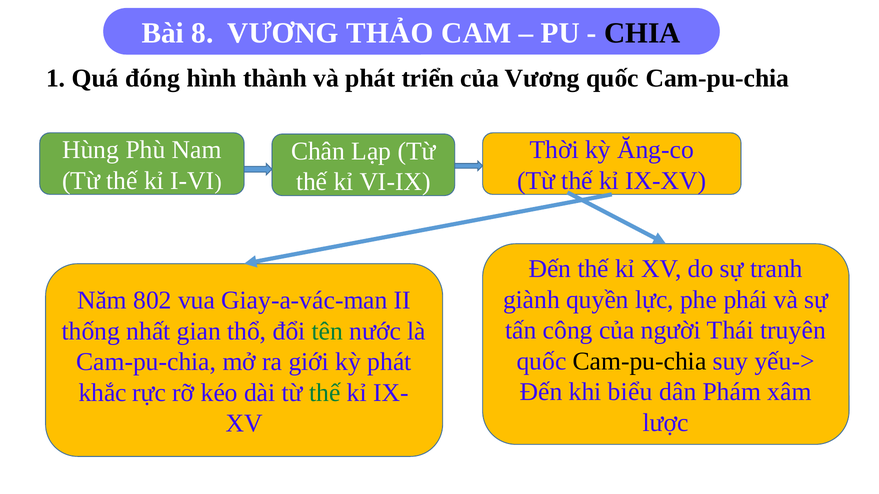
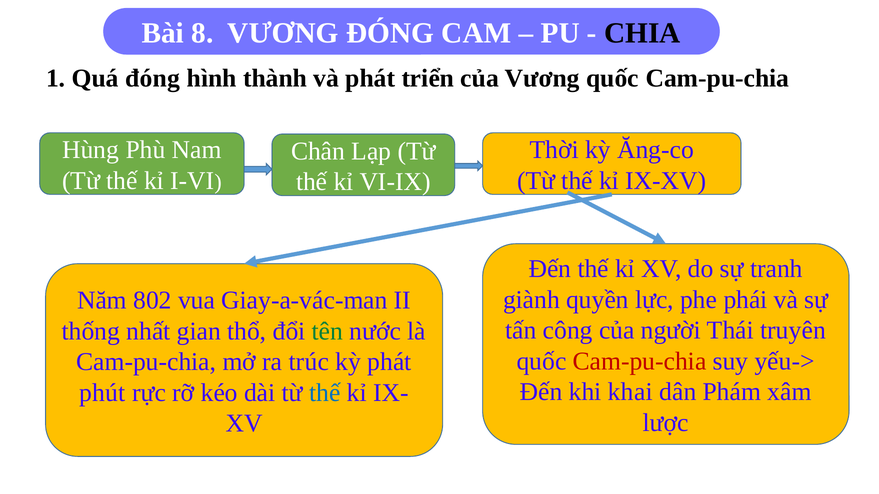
VƯƠNG THẢO: THẢO -> ĐÓNG
Cam-pu-chia at (640, 362) colour: black -> red
giới: giới -> trúc
biểu: biểu -> khai
khắc: khắc -> phút
thế at (325, 393) colour: green -> blue
